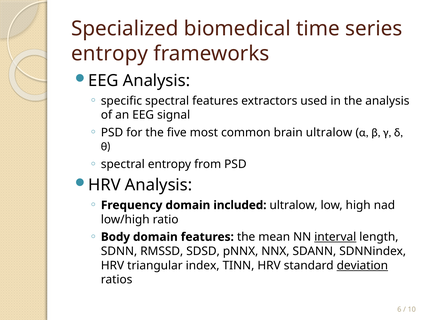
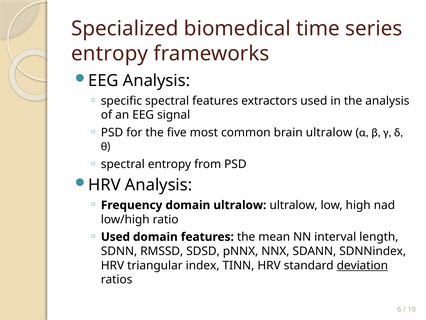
domain included: included -> ultralow
Body at (115, 237): Body -> Used
interval underline: present -> none
